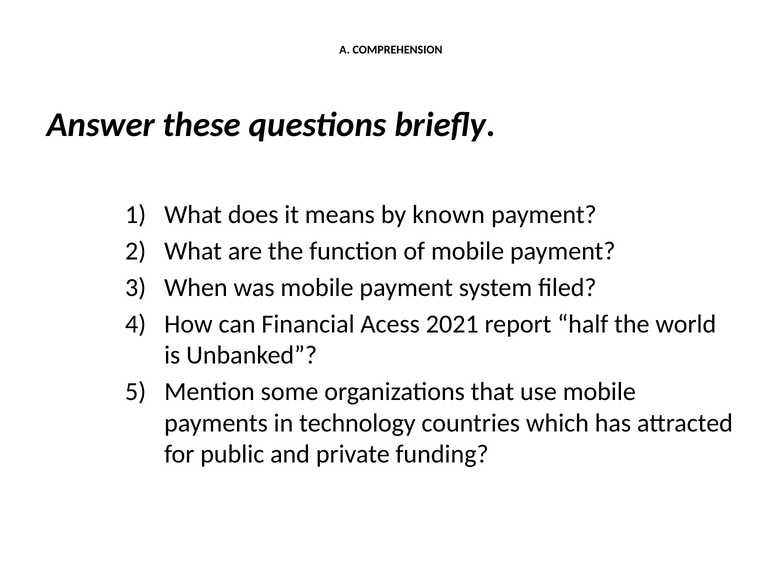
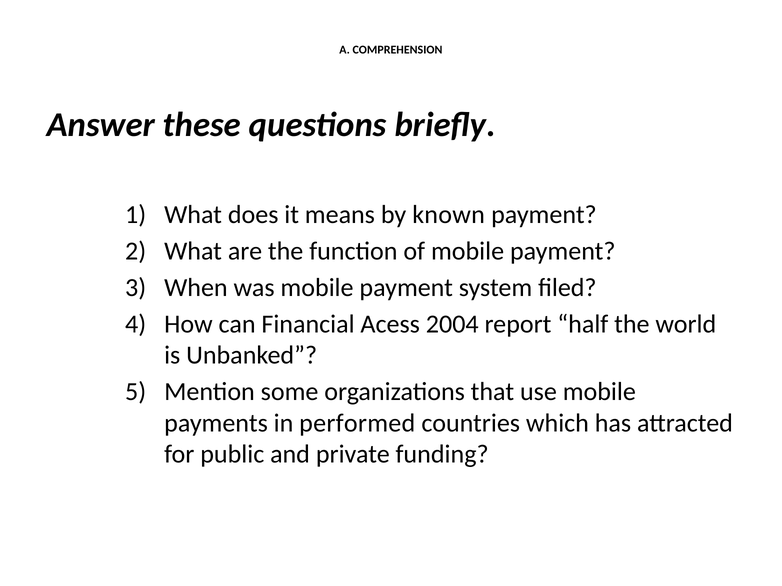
2021: 2021 -> 2004
technology: technology -> performed
